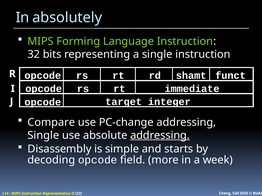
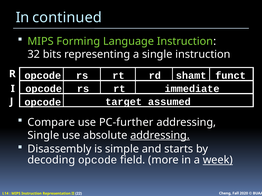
absolutely: absolutely -> continued
integer: integer -> assumed
PC-change: PC-change -> PC-further
week underline: none -> present
